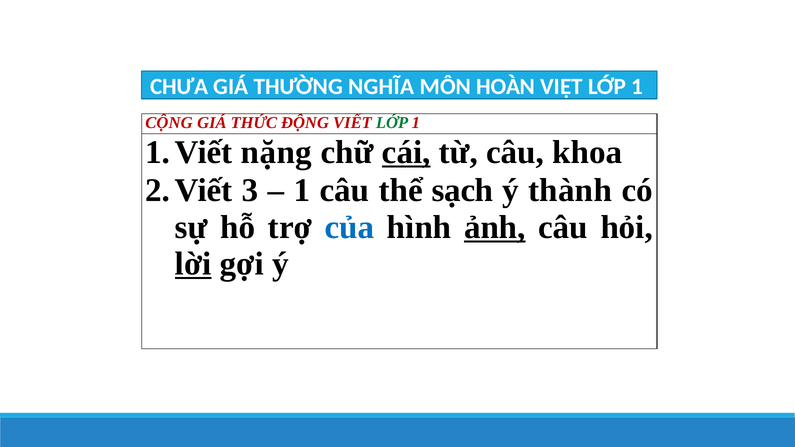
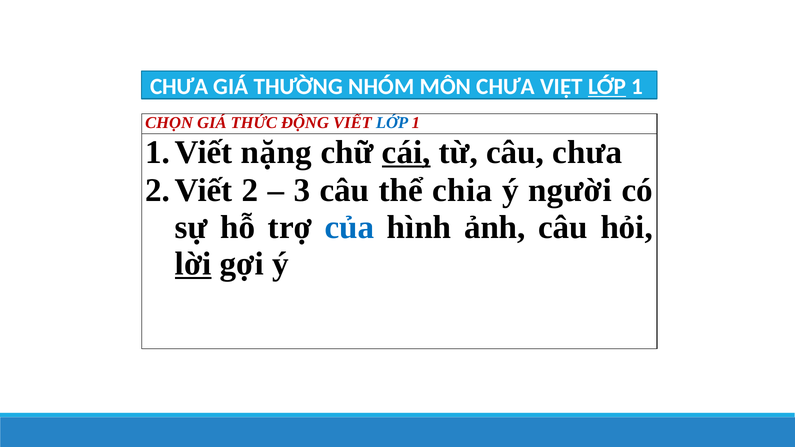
NGHĨA: NGHĨA -> NHÓM
MÔN HOÀN: HOÀN -> CHƯA
LỚP at (607, 87) underline: none -> present
CỘNG: CỘNG -> CHỌN
LỚP at (392, 123) colour: green -> blue
câu khoa: khoa -> chưa
3: 3 -> 2
1 at (302, 191): 1 -> 3
sạch: sạch -> chia
thành: thành -> người
ảnh underline: present -> none
